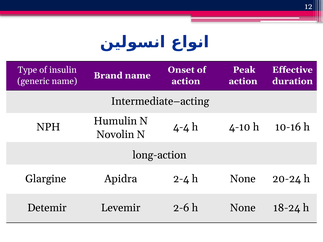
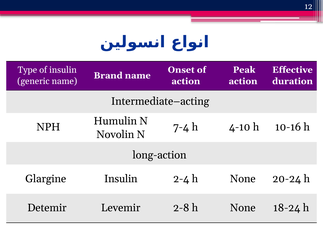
4-4: 4-4 -> 7-4
Glargine Apidra: Apidra -> Insulin
2-6: 2-6 -> 2-8
